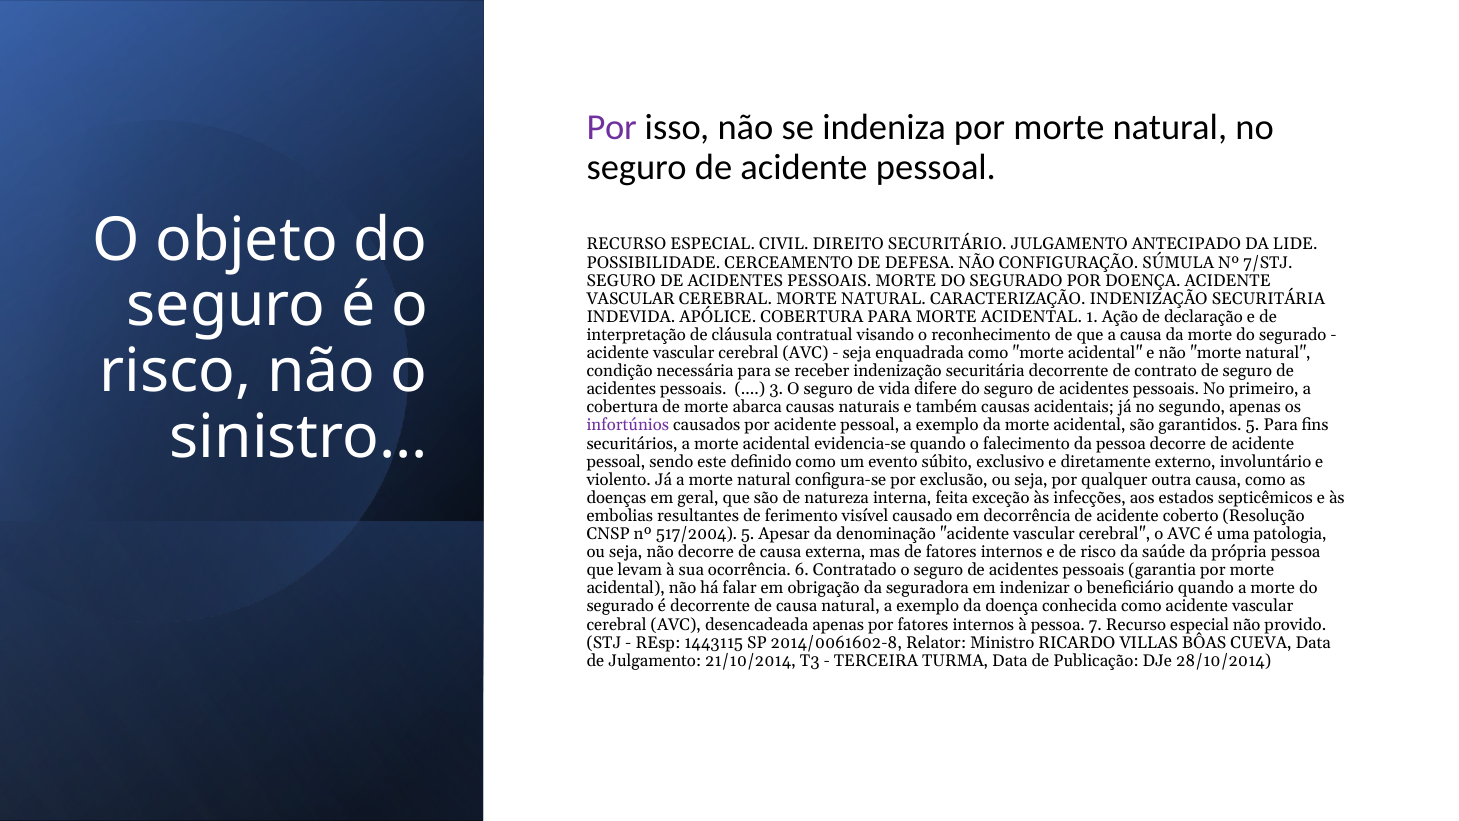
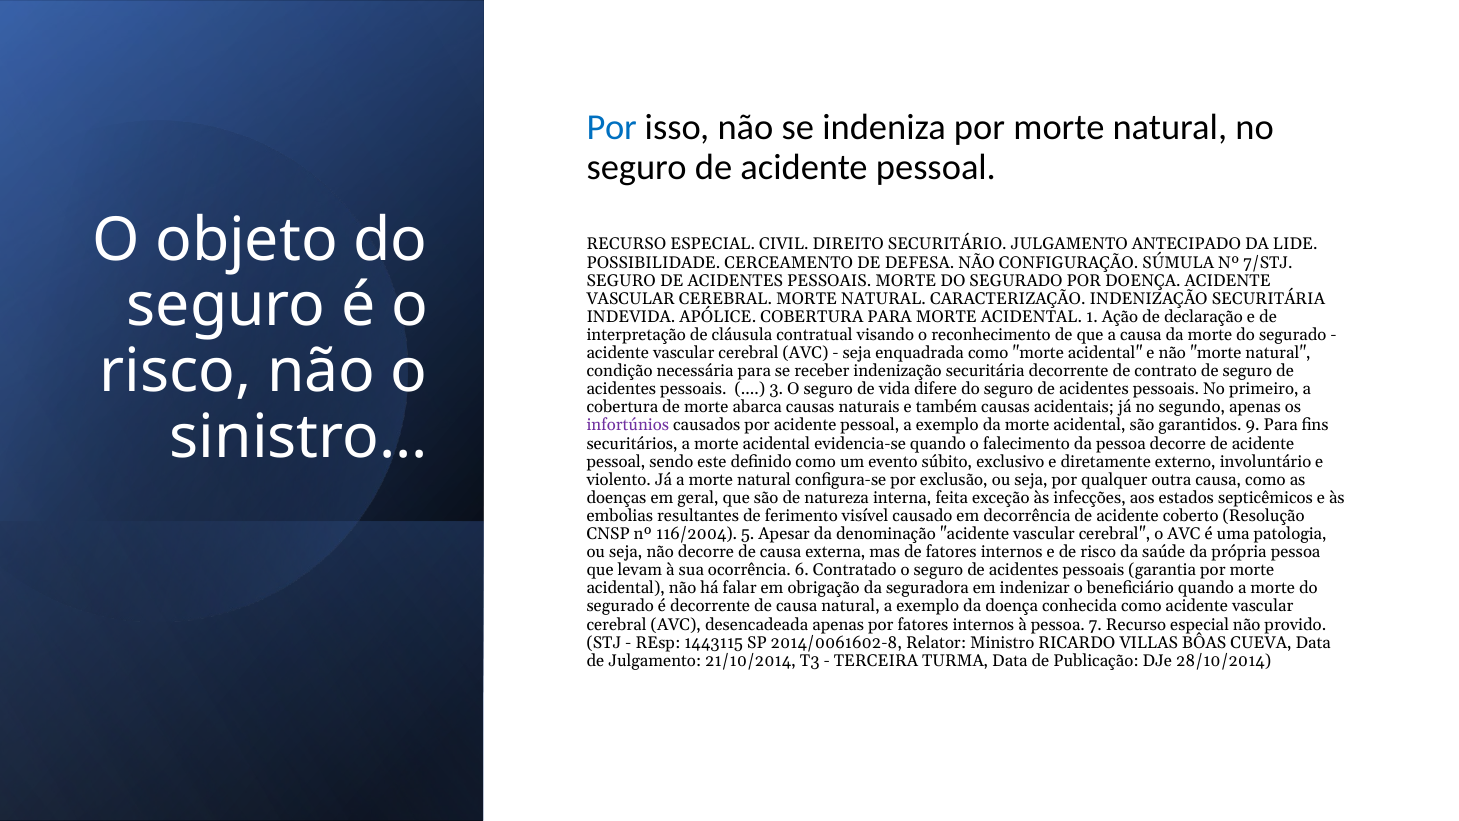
Por at (612, 128) colour: purple -> blue
garantidos 5: 5 -> 9
517/2004: 517/2004 -> 116/2004
